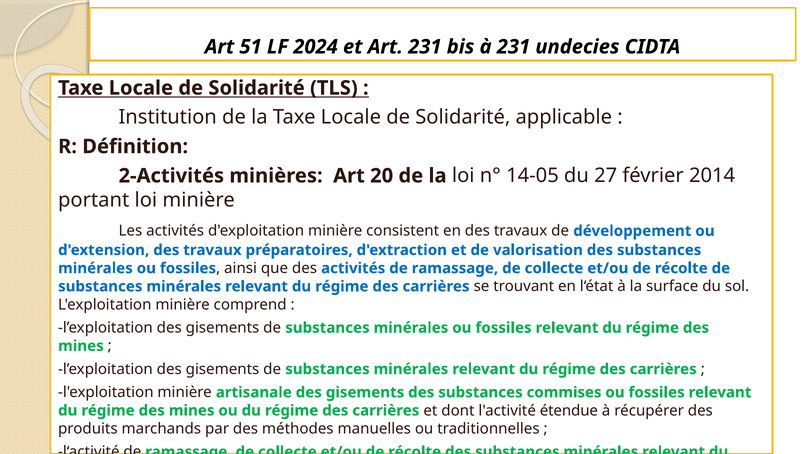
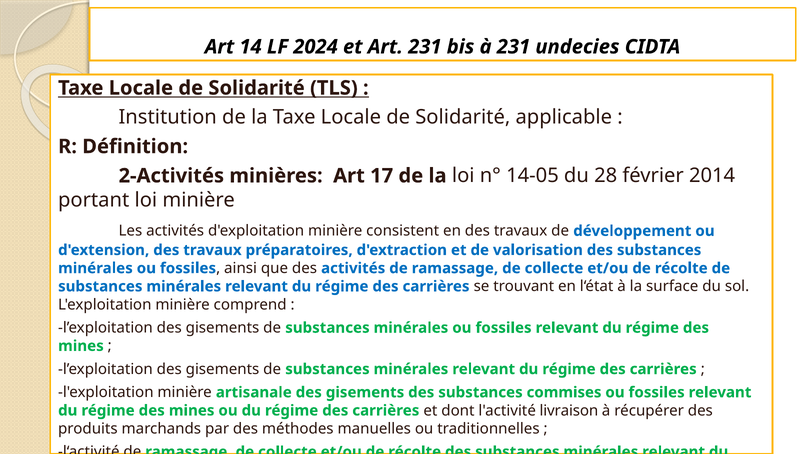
51: 51 -> 14
20: 20 -> 17
27: 27 -> 28
étendue: étendue -> livraison
